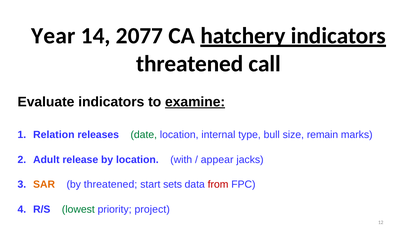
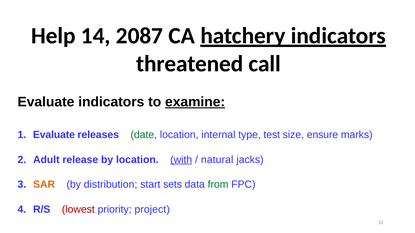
Year: Year -> Help
2077: 2077 -> 2087
Relation at (54, 135): Relation -> Evaluate
bull: bull -> test
remain: remain -> ensure
with underline: none -> present
appear: appear -> natural
by threatened: threatened -> distribution
from colour: red -> green
lowest colour: green -> red
